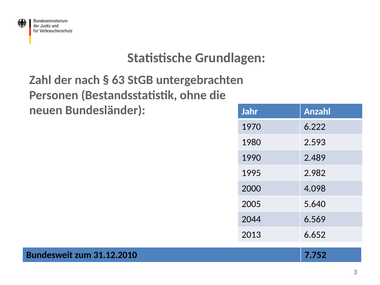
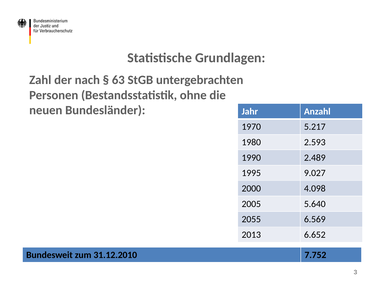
6.222: 6.222 -> 5.217
2.982: 2.982 -> 9.027
2044: 2044 -> 2055
